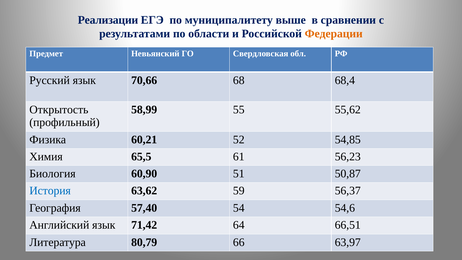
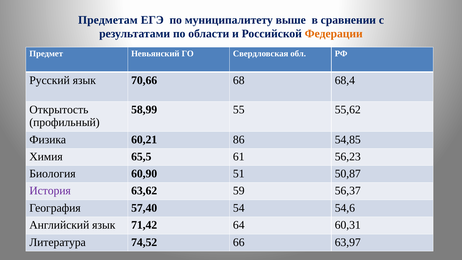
Реализации: Реализации -> Предметам
52: 52 -> 86
История colour: blue -> purple
66,51: 66,51 -> 60,31
80,79: 80,79 -> 74,52
